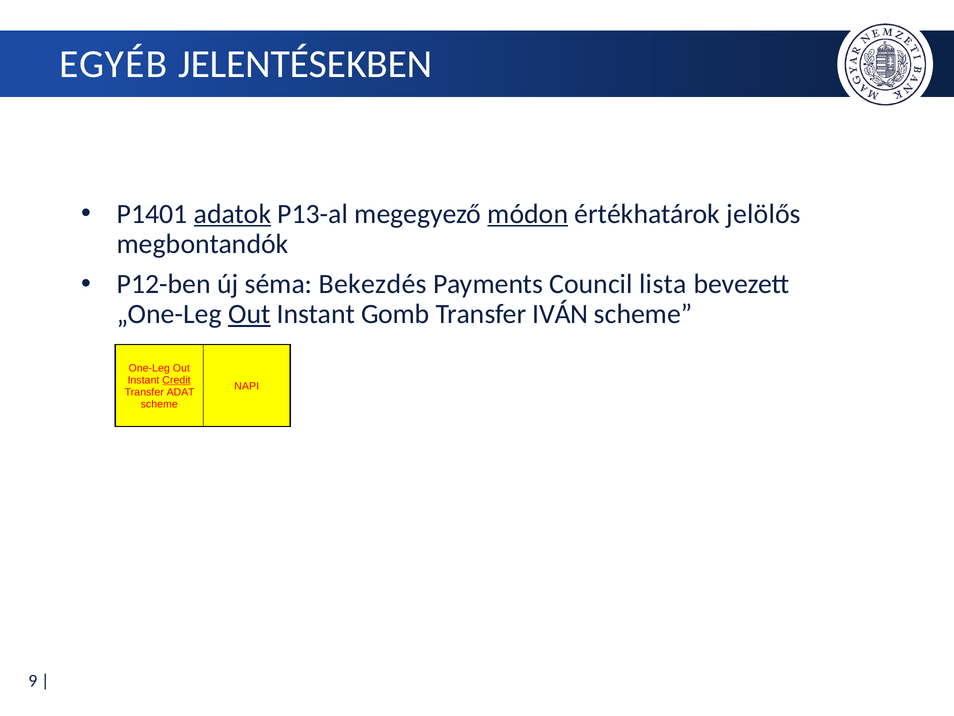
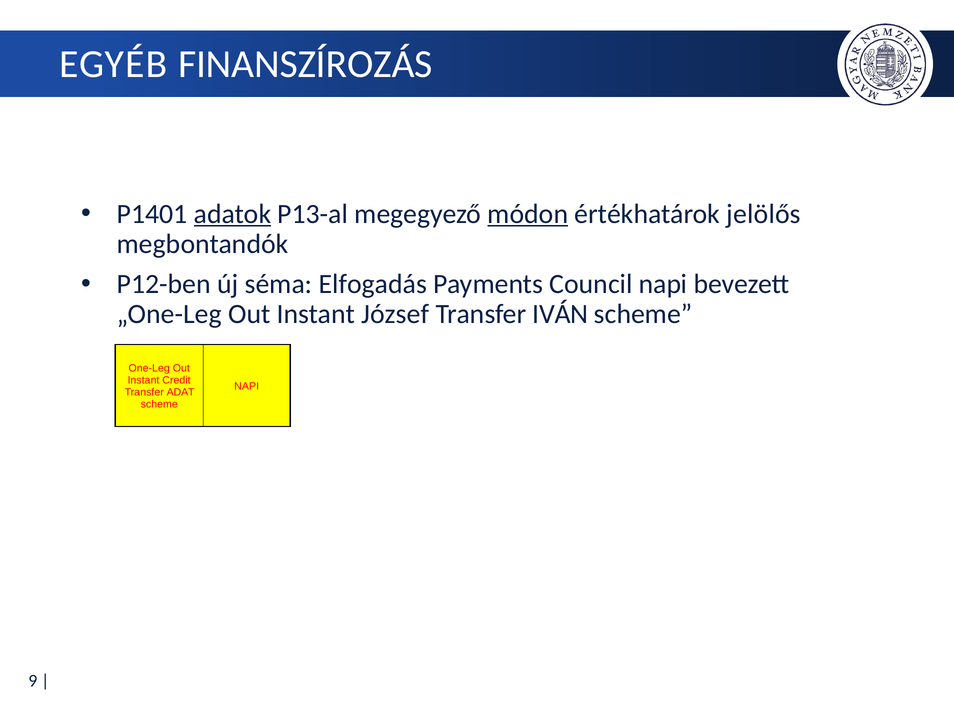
JELENTÉSEKBEN: JELENTÉSEKBEN -> FINANSZÍROZÁS
Bekezdés: Bekezdés -> Elfogadás
Council lista: lista -> napi
Out at (249, 314) underline: present -> none
Gomb: Gomb -> József
Credit underline: present -> none
